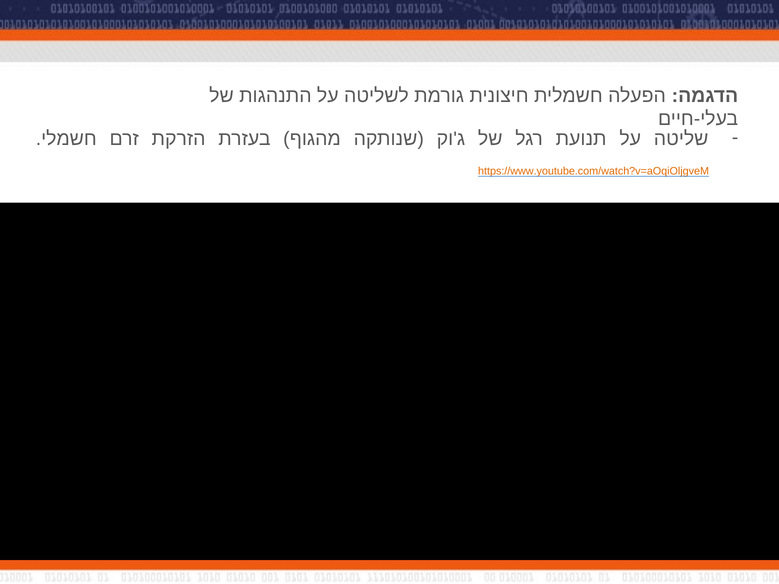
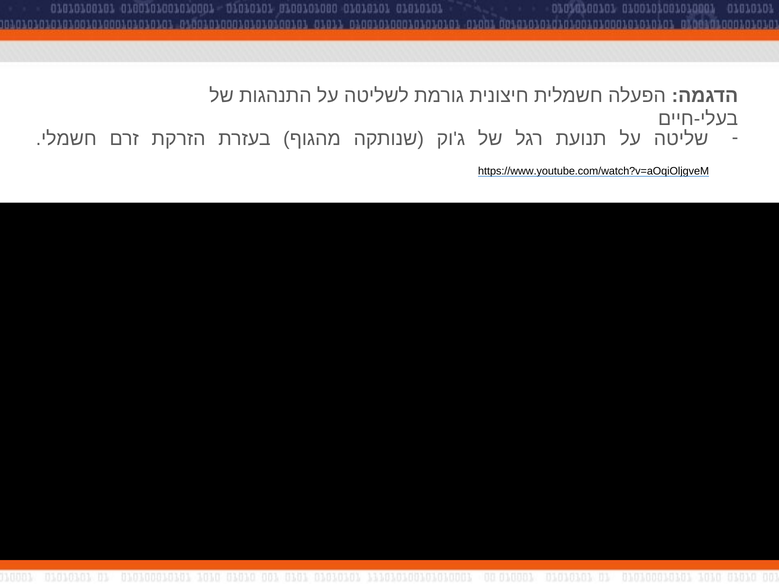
https://www.youtube.com/watch?v=aOqiOljgveM colour: orange -> black
